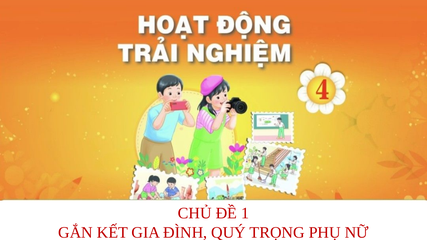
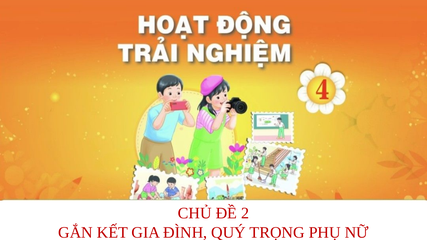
1: 1 -> 2
